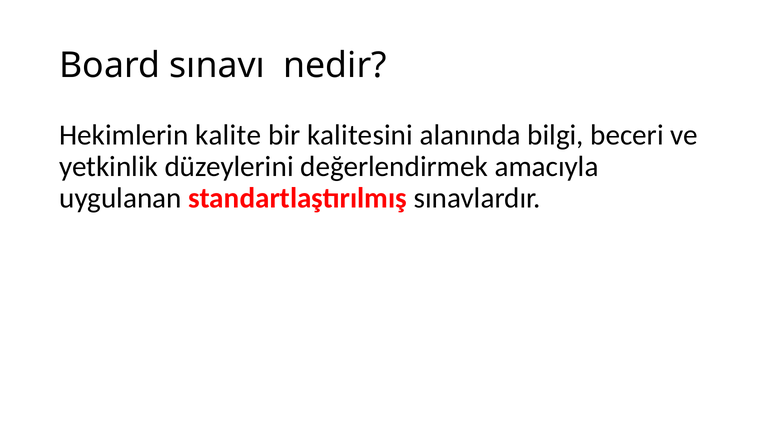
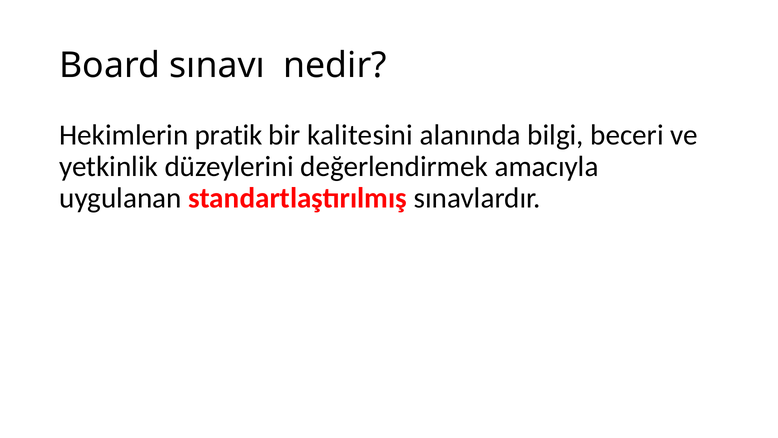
kalite: kalite -> pratik
